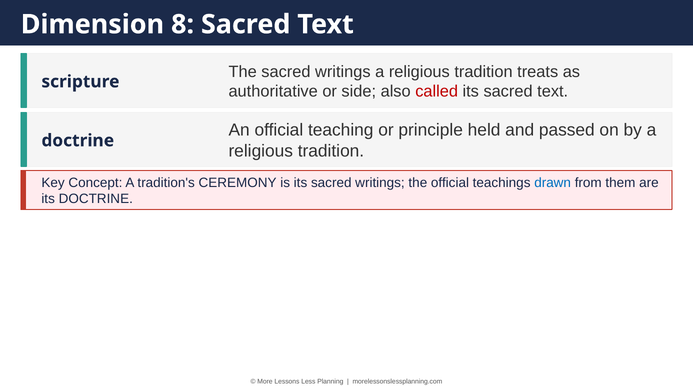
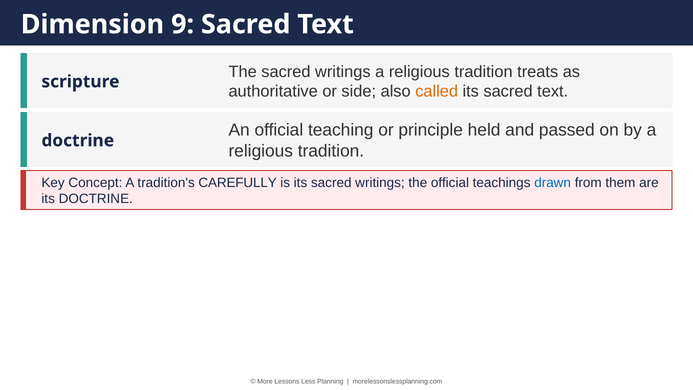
8: 8 -> 9
called colour: red -> orange
CEREMONY: CEREMONY -> CAREFULLY
